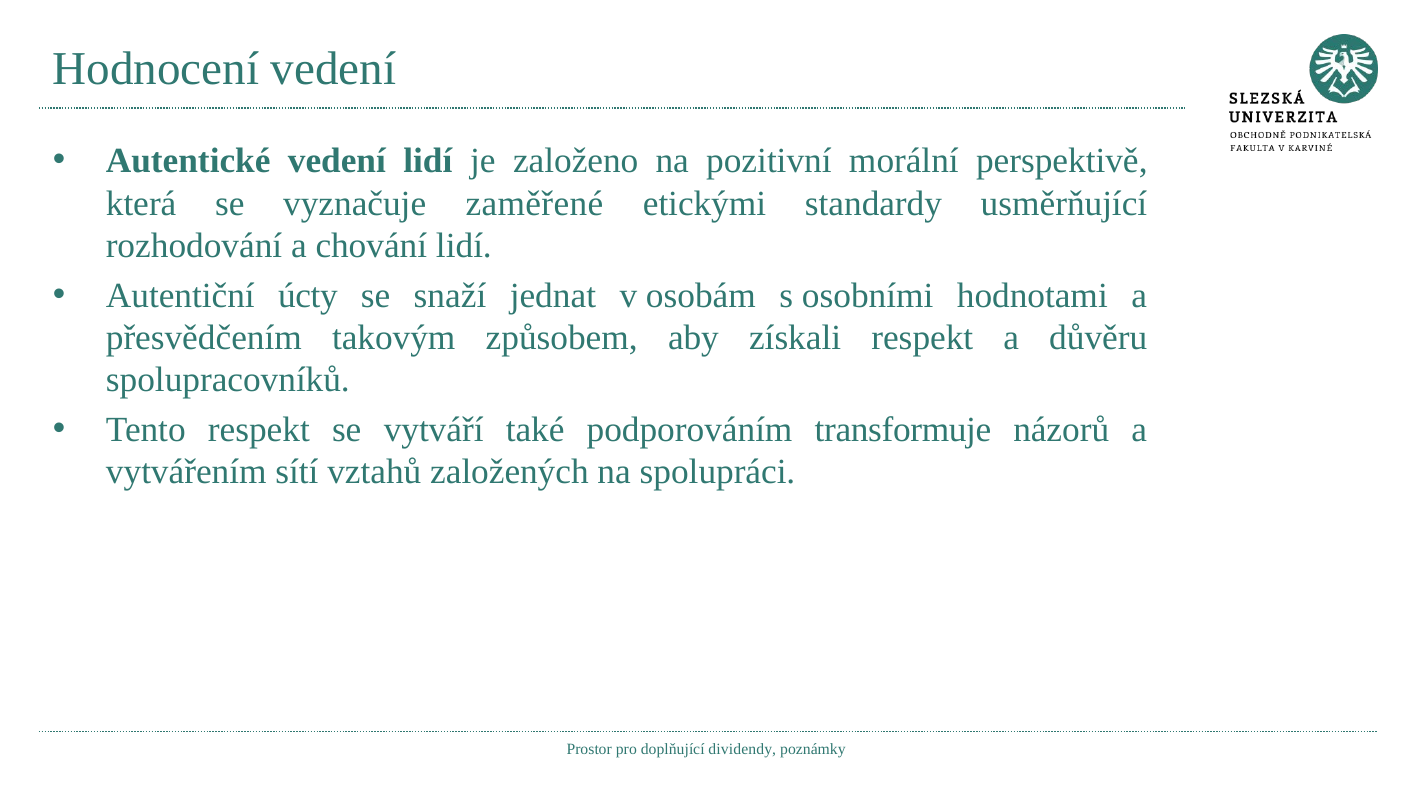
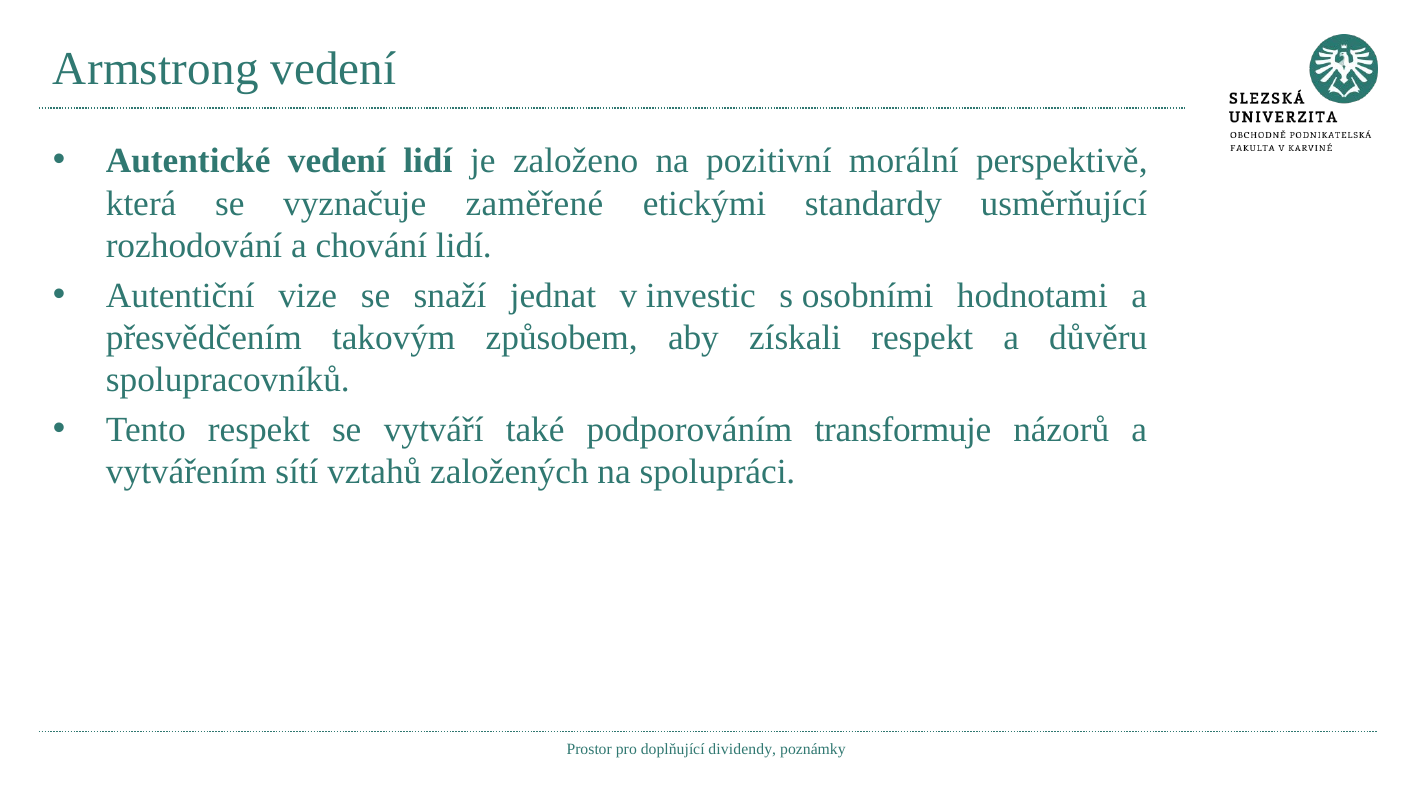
Hodnocení: Hodnocení -> Armstrong
úcty: úcty -> vize
osobám: osobám -> investic
